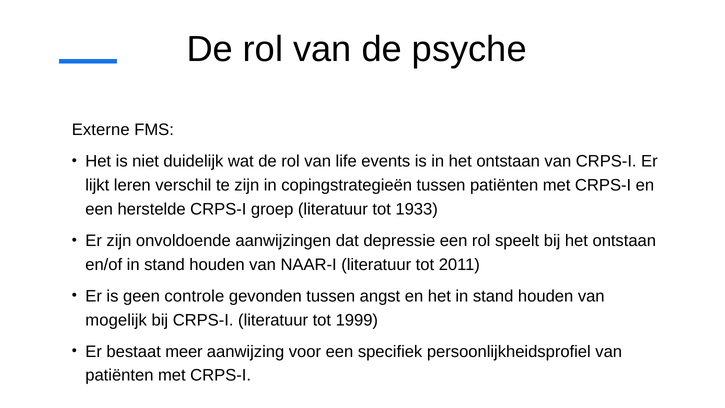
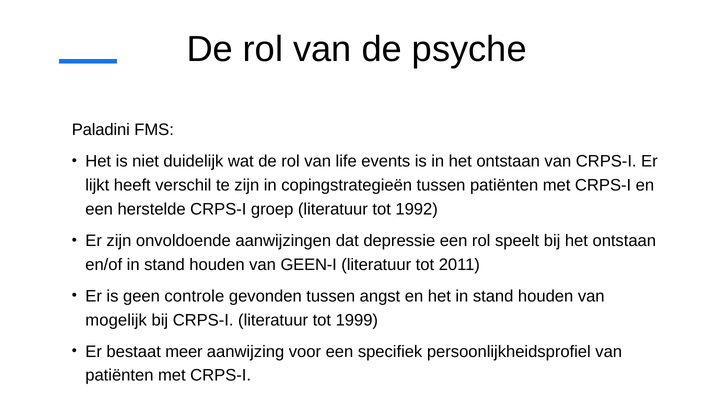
Externe: Externe -> Paladini
leren: leren -> heeft
1933: 1933 -> 1992
NAAR-I: NAAR-I -> GEEN-I
